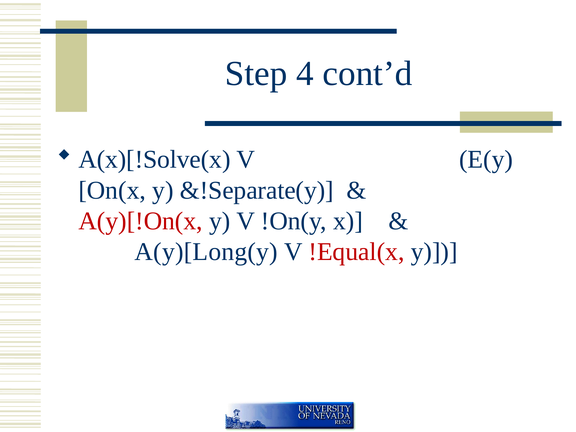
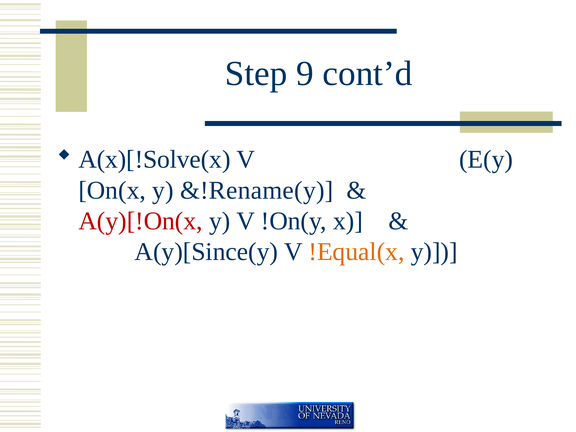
4: 4 -> 9
&!Separate(y: &!Separate(y -> &!Rename(y
A(y)[Long(y: A(y)[Long(y -> A(y)[Since(y
!Equal(x colour: red -> orange
